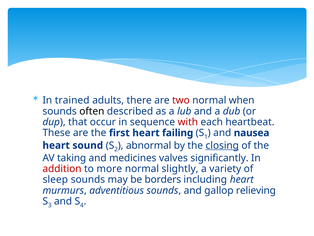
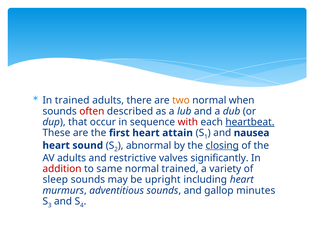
two colour: red -> orange
often colour: black -> red
heartbeat underline: none -> present
failing: failing -> attain
AV taking: taking -> adults
medicines: medicines -> restrictive
more: more -> same
normal slightly: slightly -> trained
borders: borders -> upright
relieving: relieving -> minutes
